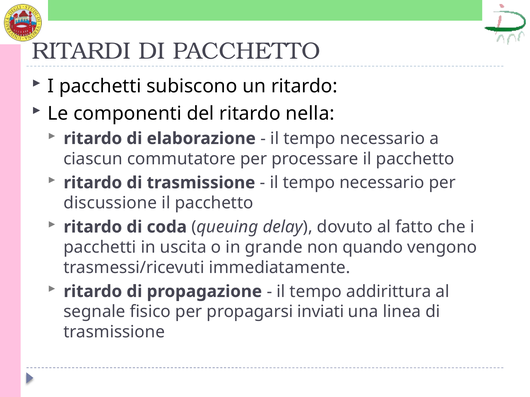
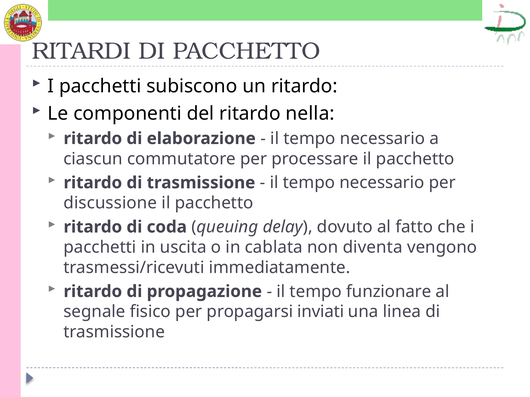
grande: grande -> cablata
quando: quando -> diventa
addirittura: addirittura -> funzionare
